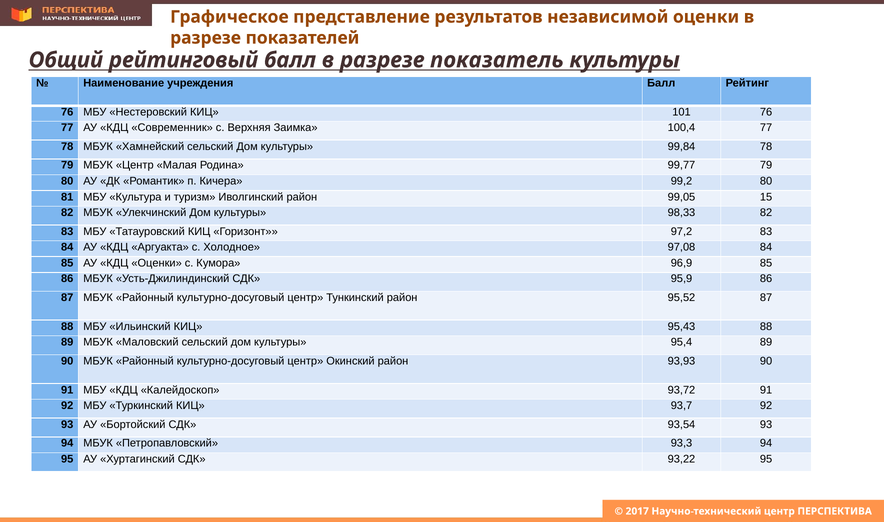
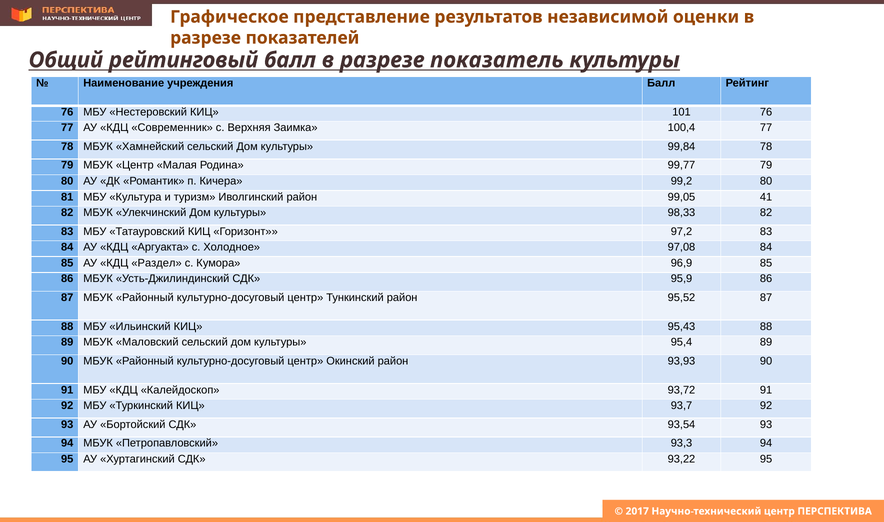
15: 15 -> 41
КДЦ Оценки: Оценки -> Раздел
